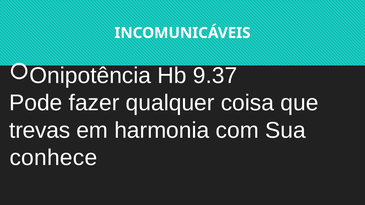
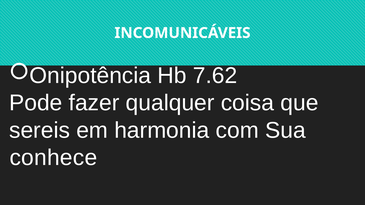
9.37: 9.37 -> 7.62
trevas: trevas -> sereis
